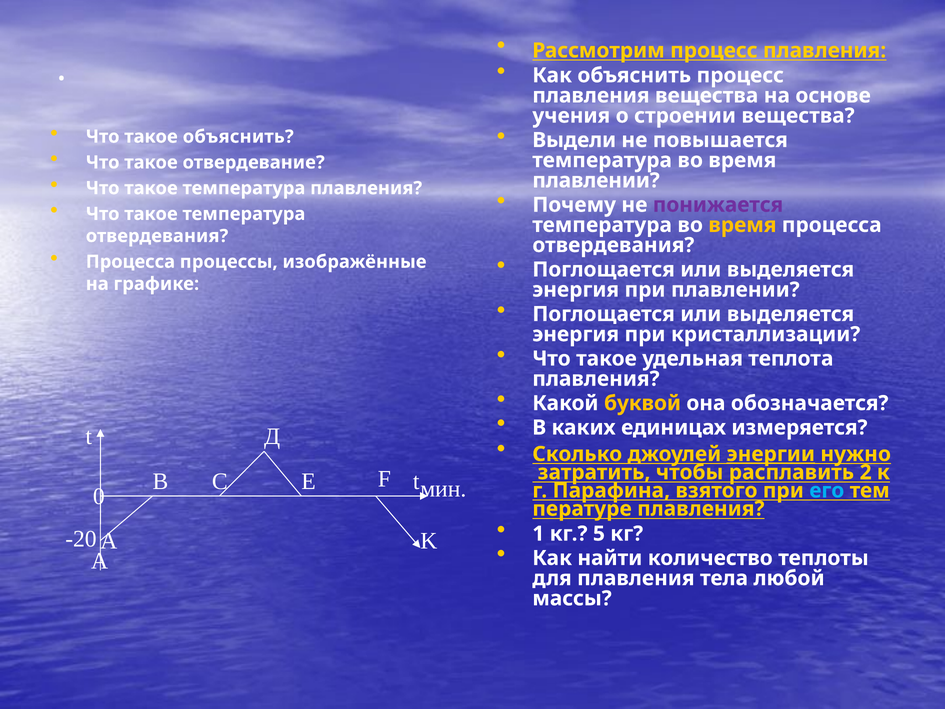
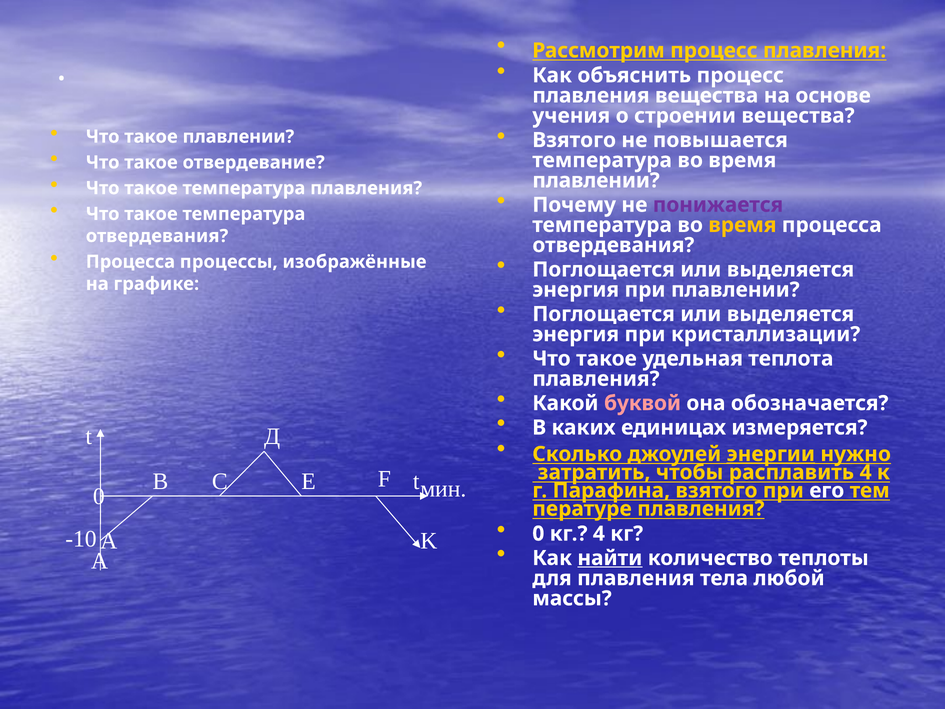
такое объяснить: объяснить -> плавлении
Выдели at (574, 140): Выдели -> Взятого
буквой colour: yellow -> pink
расплавить 2: 2 -> 4
его colour: light blue -> white
1 at (538, 534): 1 -> 0
кг 5: 5 -> 4
-20: -20 -> -10
найти underline: none -> present
